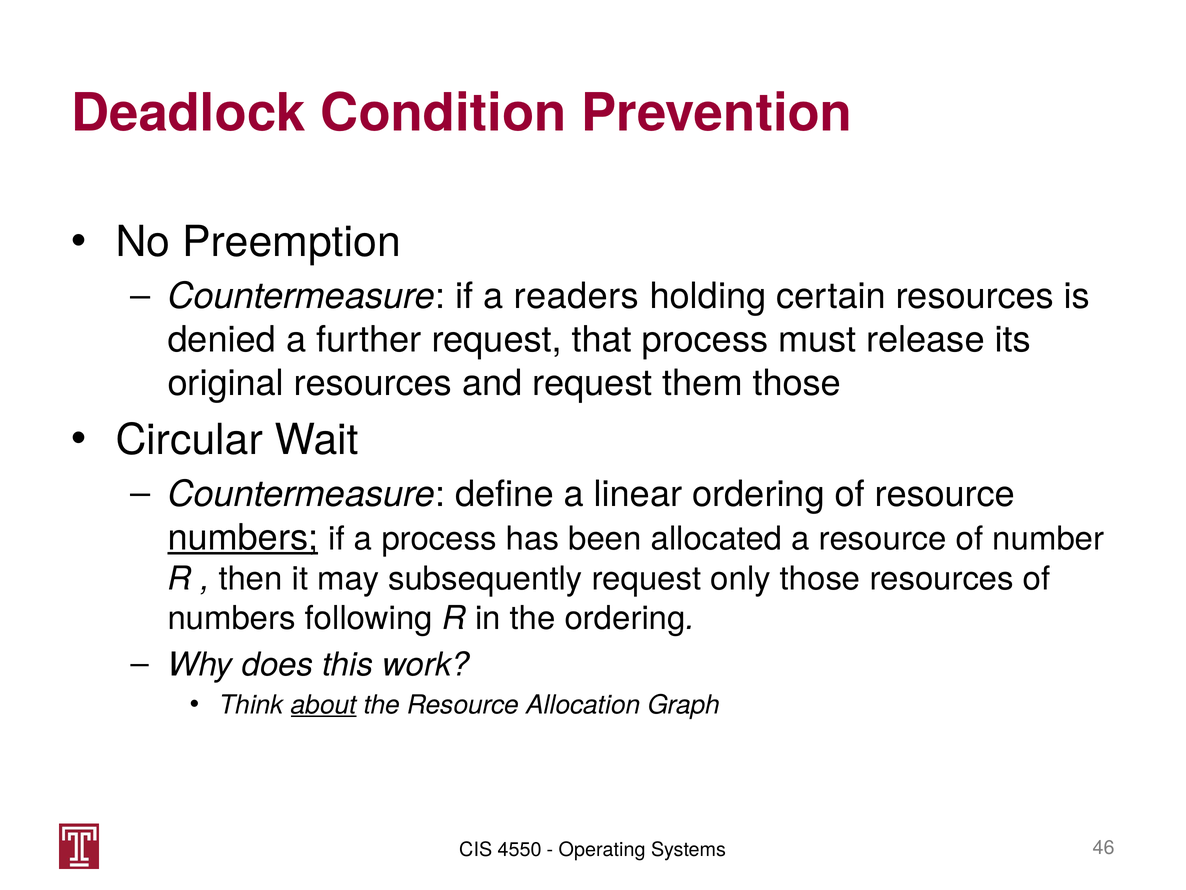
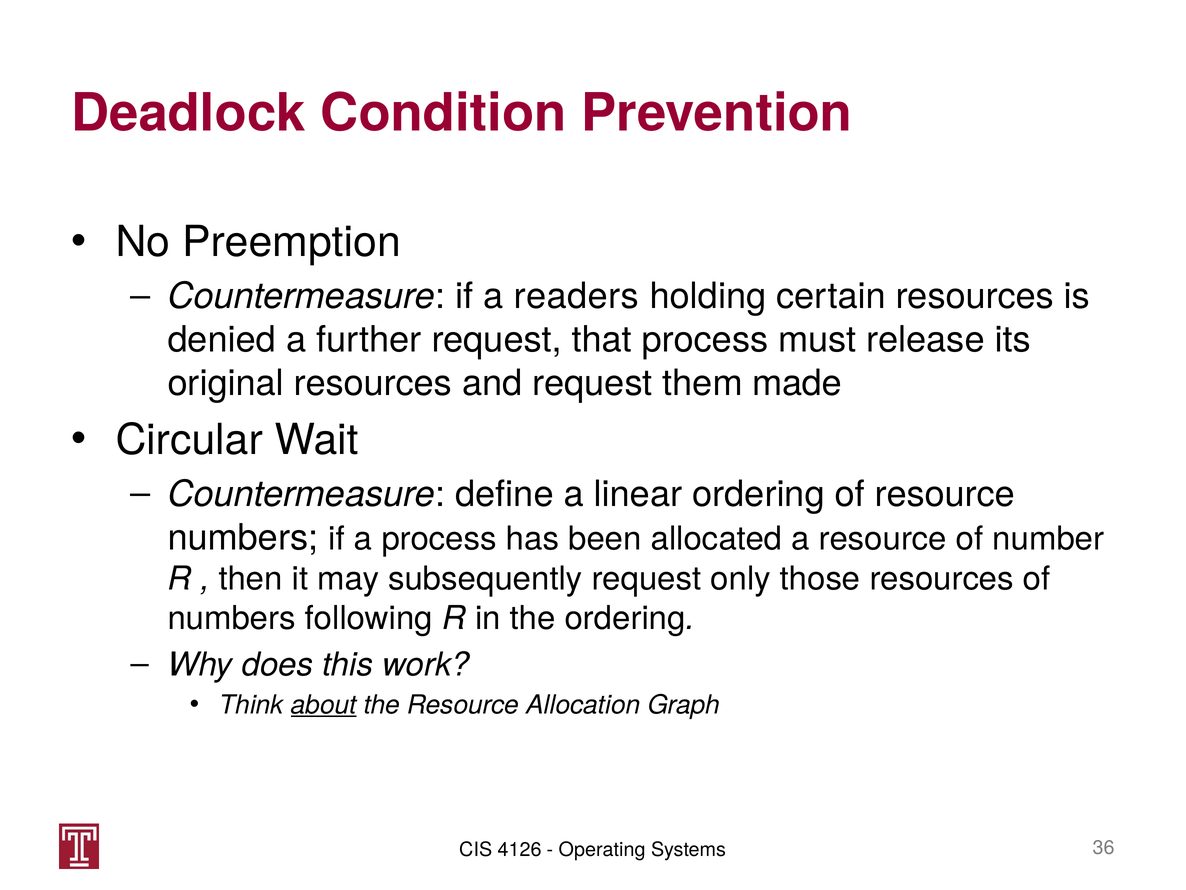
them those: those -> made
numbers at (243, 537) underline: present -> none
4550: 4550 -> 4126
46: 46 -> 36
